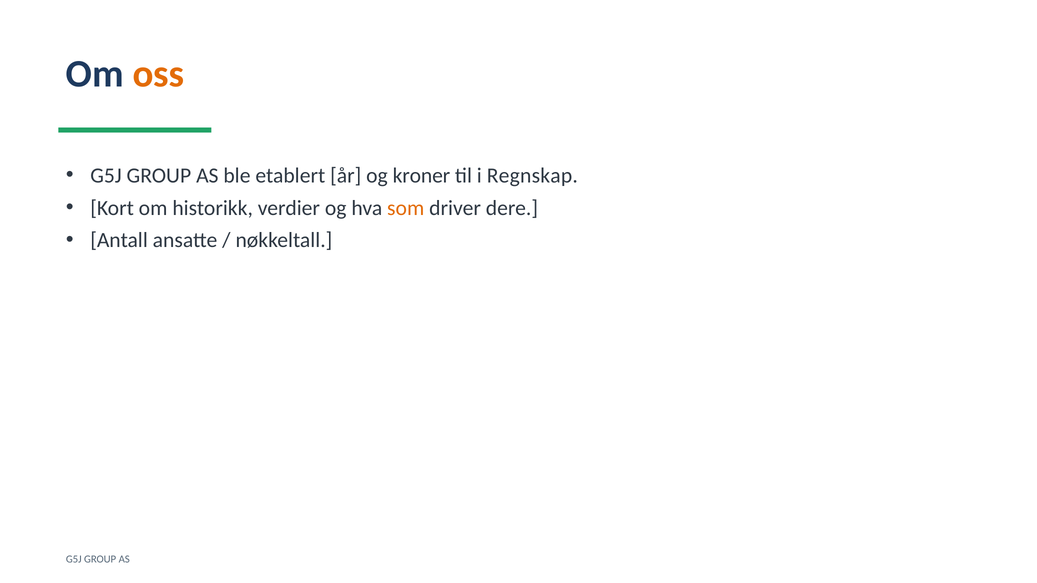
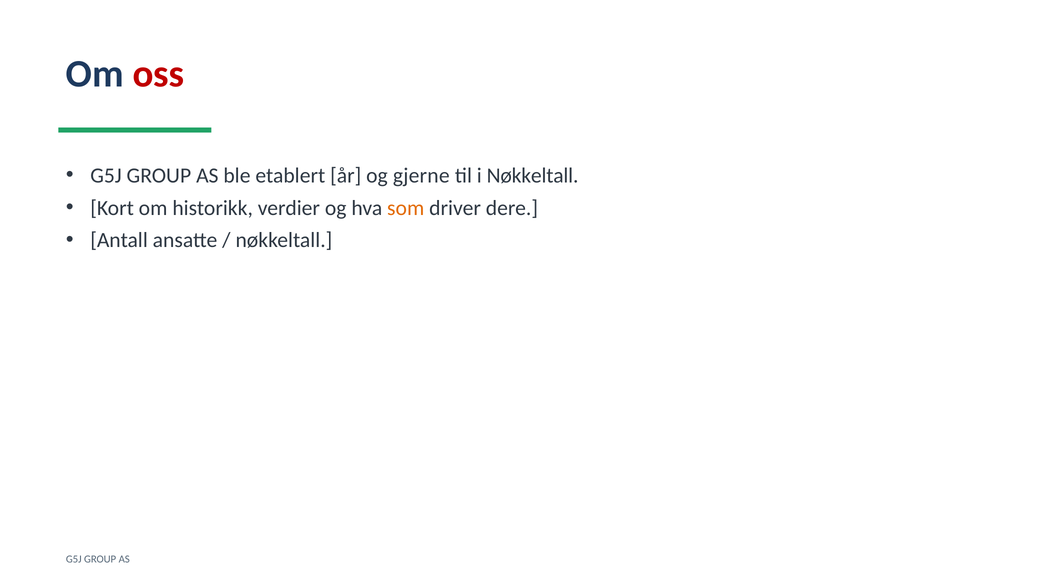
oss colour: orange -> red
kroner: kroner -> gjerne
i Regnskap: Regnskap -> Nøkkeltall
